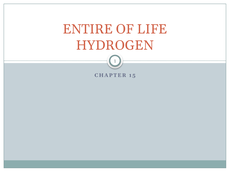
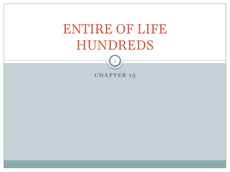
HYDROGEN: HYDROGEN -> HUNDREDS
